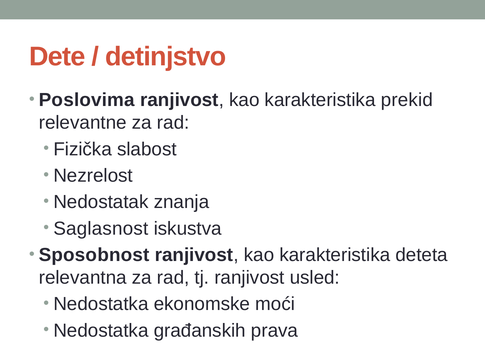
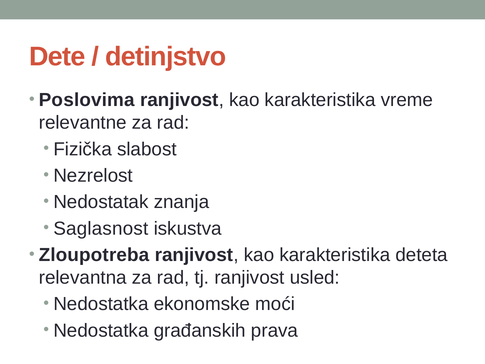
prekid: prekid -> vreme
Sposobnost: Sposobnost -> Zloupotreba
